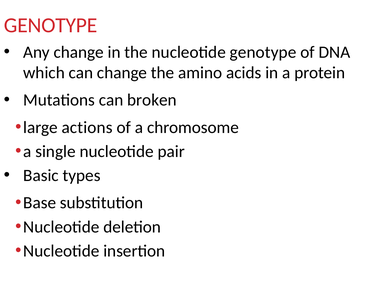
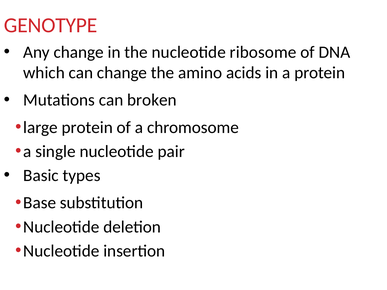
nucleotide genotype: genotype -> ribosome
large actions: actions -> protein
